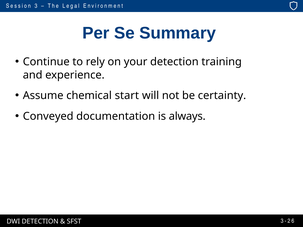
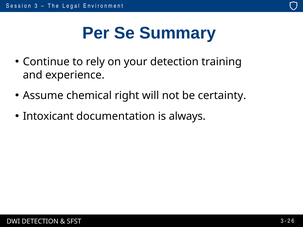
start: start -> right
Conveyed: Conveyed -> Intoxicant
